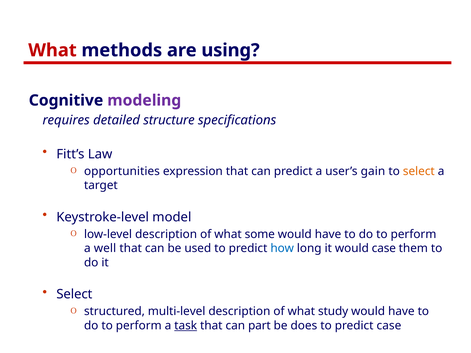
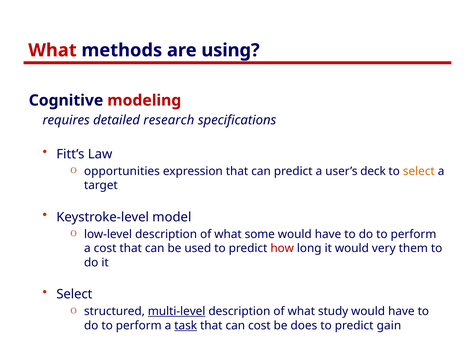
modeling colour: purple -> red
structure: structure -> research
gain: gain -> deck
a well: well -> cost
how colour: blue -> red
would case: case -> very
multi-level underline: none -> present
can part: part -> cost
predict case: case -> gain
